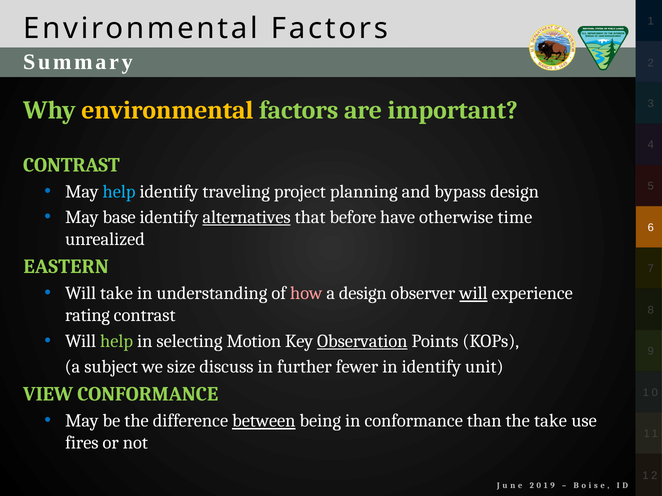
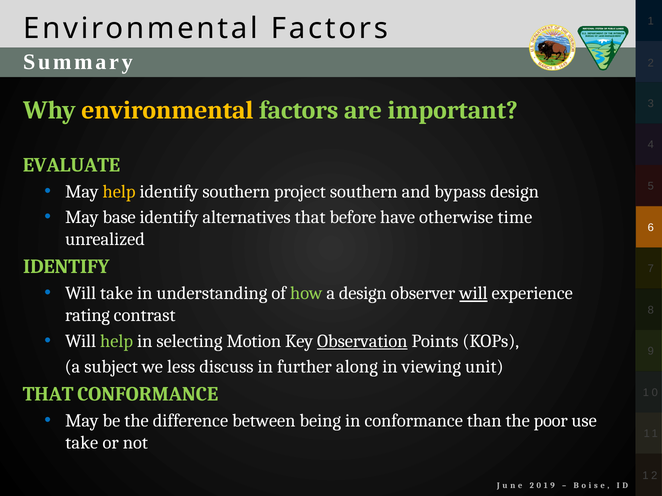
CONTRAST at (71, 165): CONTRAST -> EVALUATE
help at (119, 192) colour: light blue -> yellow
identify traveling: traveling -> southern
project planning: planning -> southern
alternatives underline: present -> none
EASTERN at (66, 267): EASTERN -> IDENTIFY
how colour: pink -> light green
size: size -> less
fewer: fewer -> along
in identify: identify -> viewing
VIEW at (48, 395): VIEW -> THAT
between underline: present -> none
the take: take -> poor
fires at (82, 443): fires -> take
